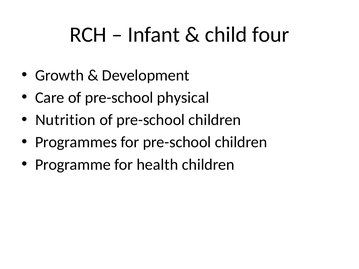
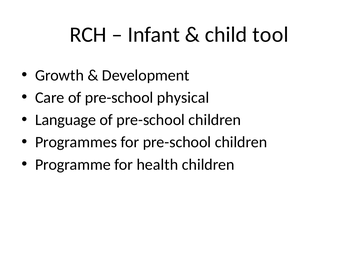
four: four -> tool
Nutrition: Nutrition -> Language
